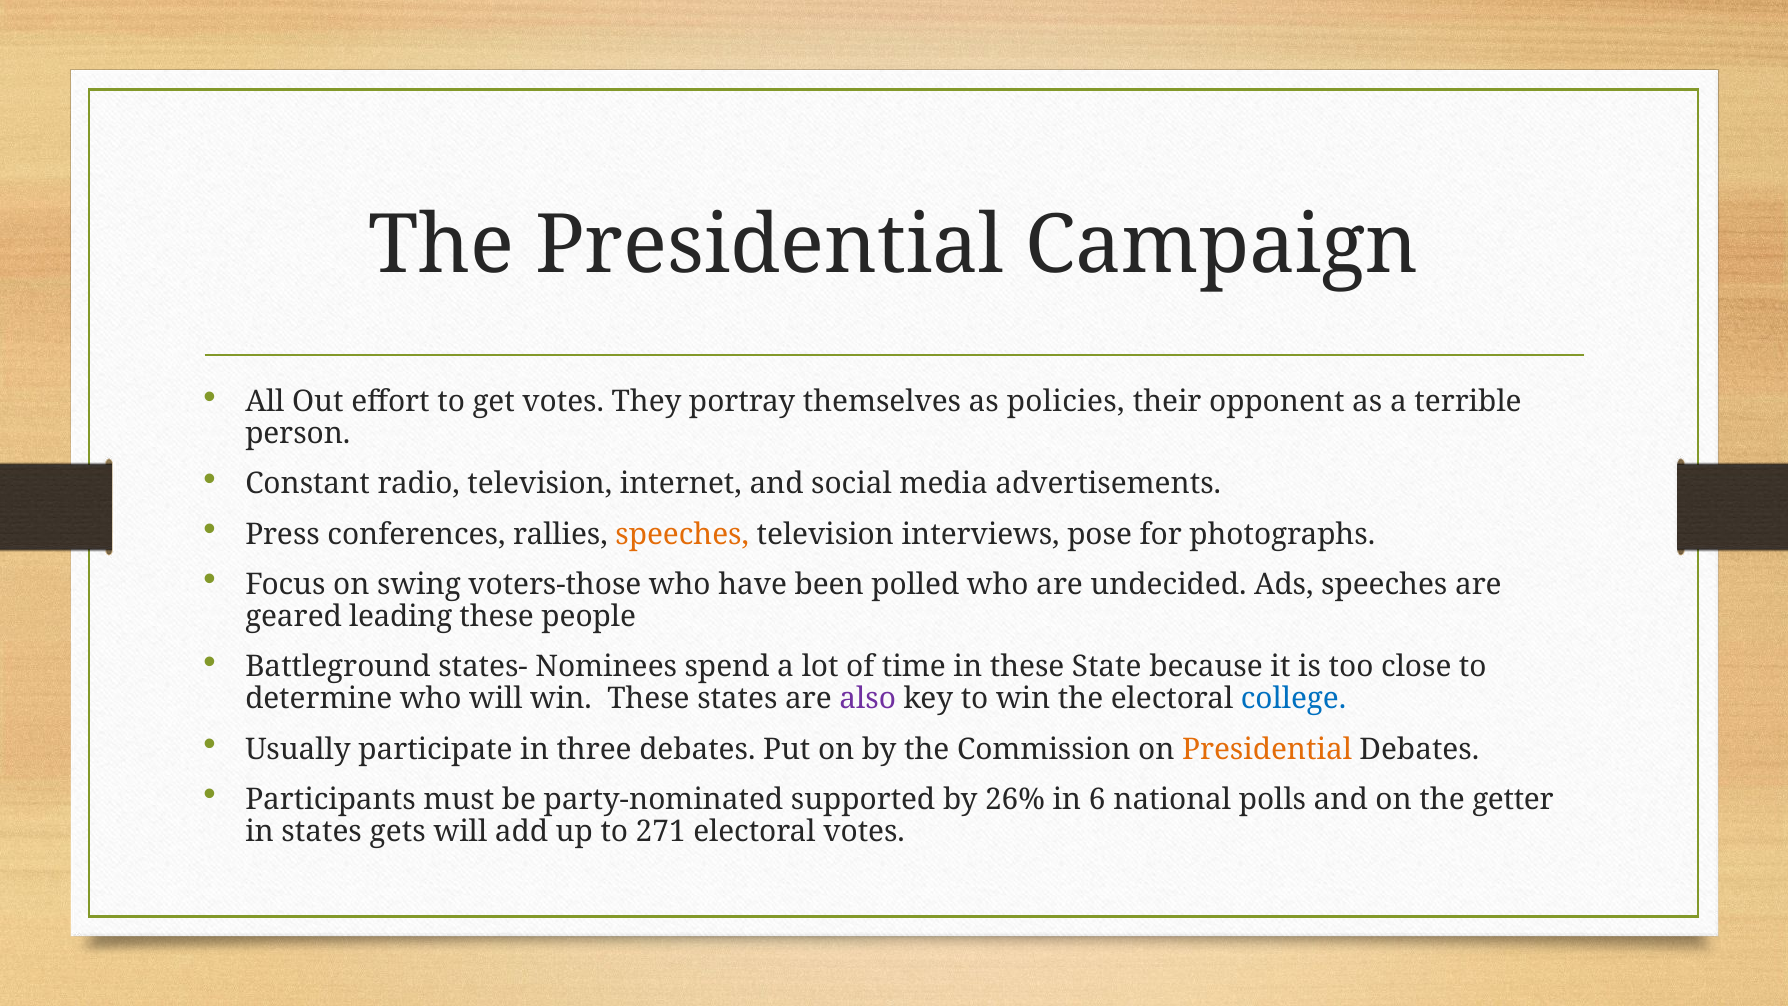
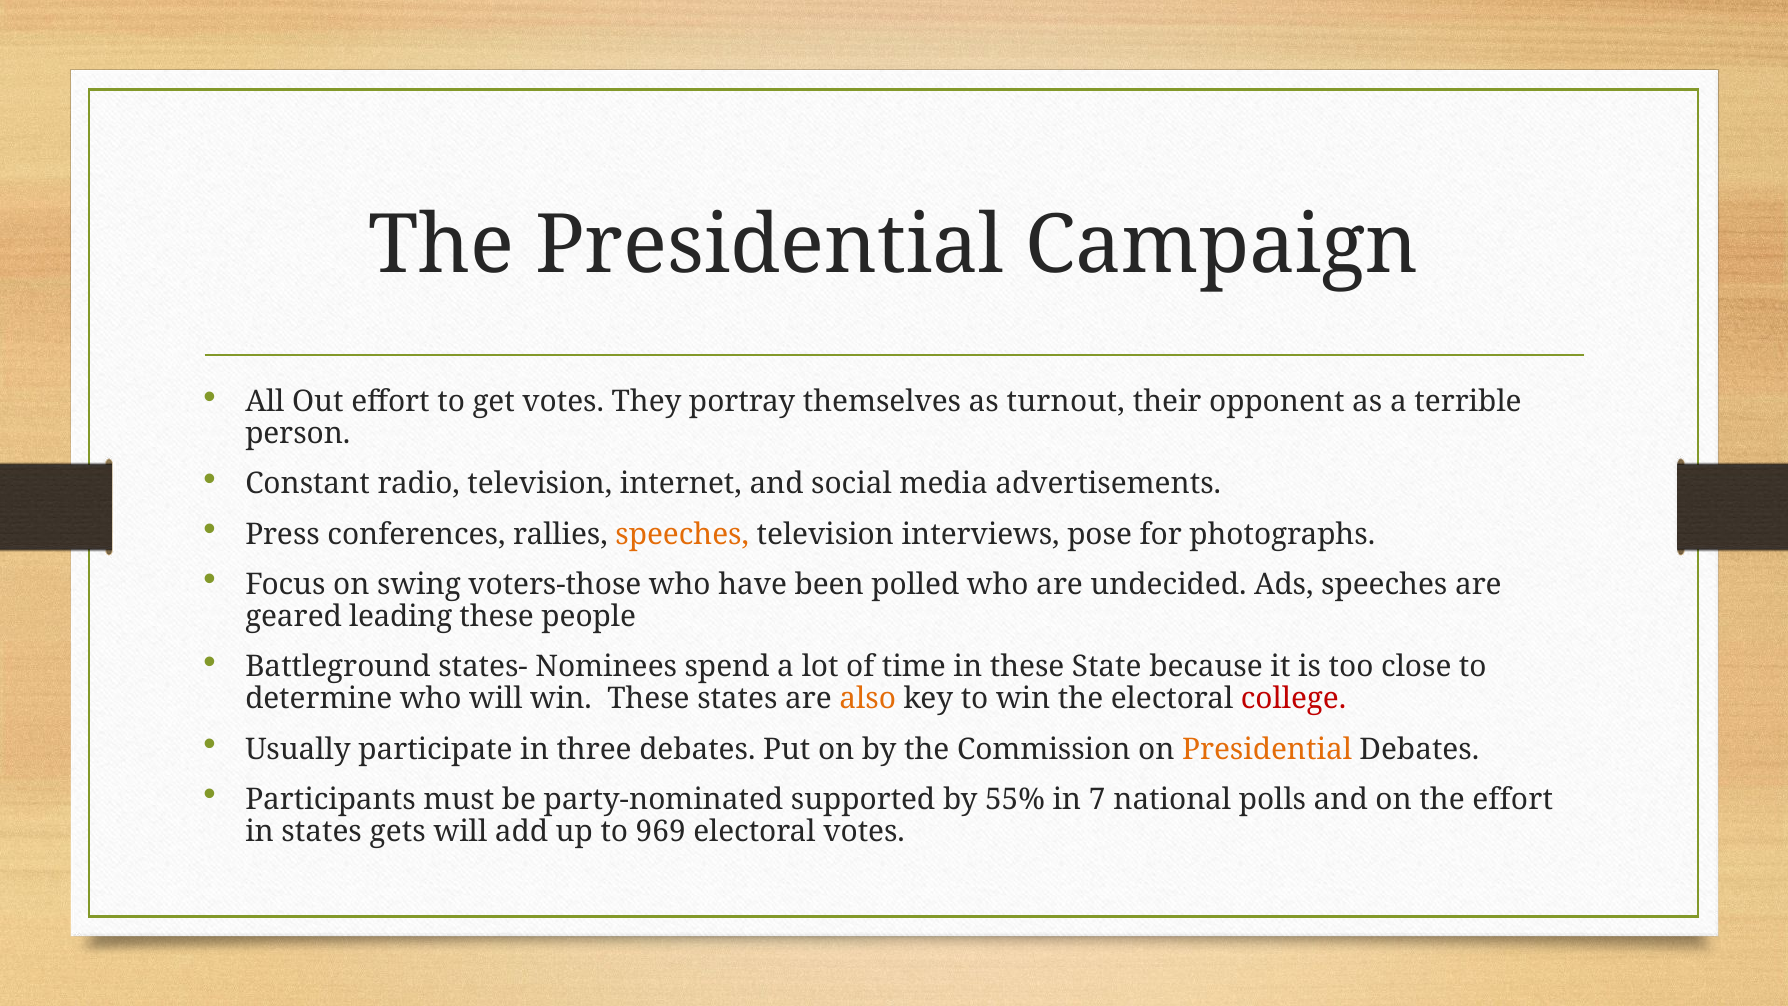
policies: policies -> turnout
also colour: purple -> orange
college colour: blue -> red
26%: 26% -> 55%
6: 6 -> 7
the getter: getter -> effort
271: 271 -> 969
